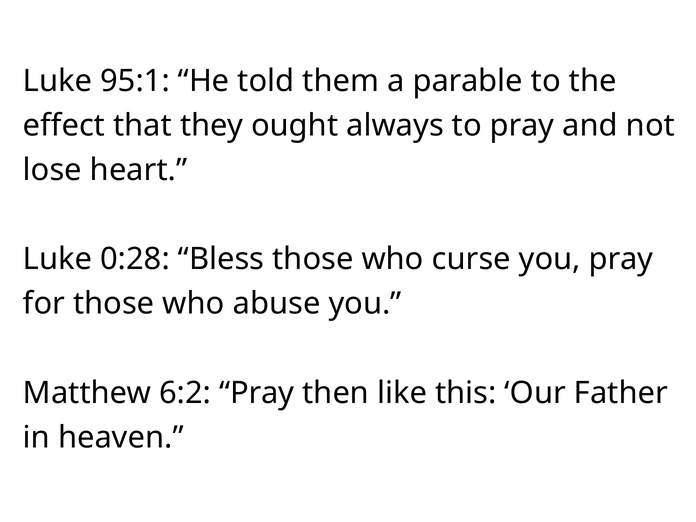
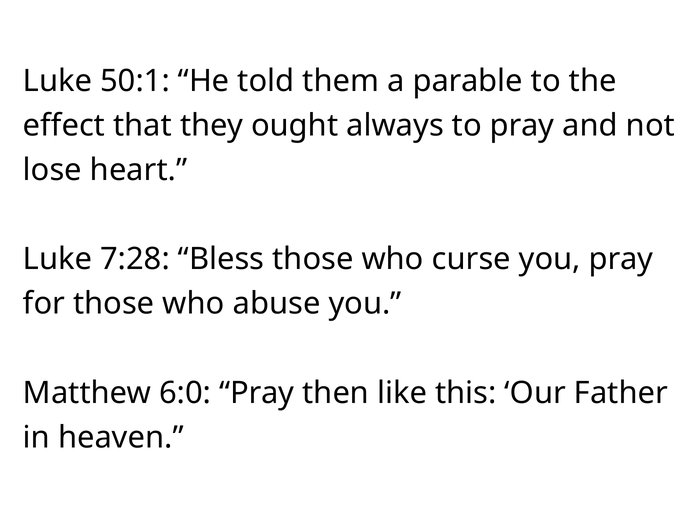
95:1: 95:1 -> 50:1
0:28: 0:28 -> 7:28
6:2: 6:2 -> 6:0
